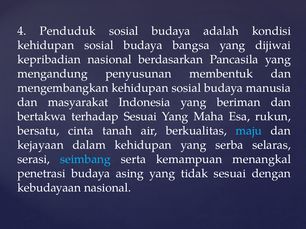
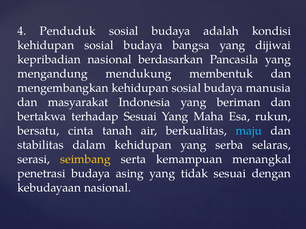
penyusunan: penyusunan -> mendukung
kejayaan: kejayaan -> stabilitas
seimbang colour: light blue -> yellow
